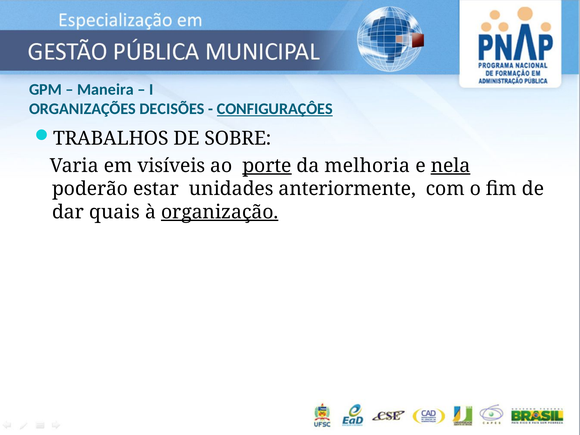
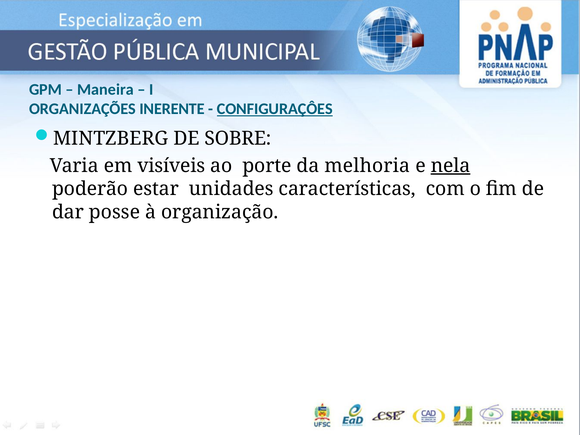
DECISÕES: DECISÕES -> INERENTE
TRABALHOS: TRABALHOS -> MINTZBERG
porte underline: present -> none
anteriormente: anteriormente -> características
quais: quais -> posse
organização underline: present -> none
